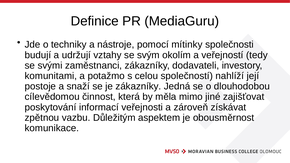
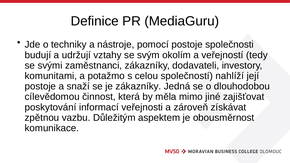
pomocí mítinky: mítinky -> postoje
